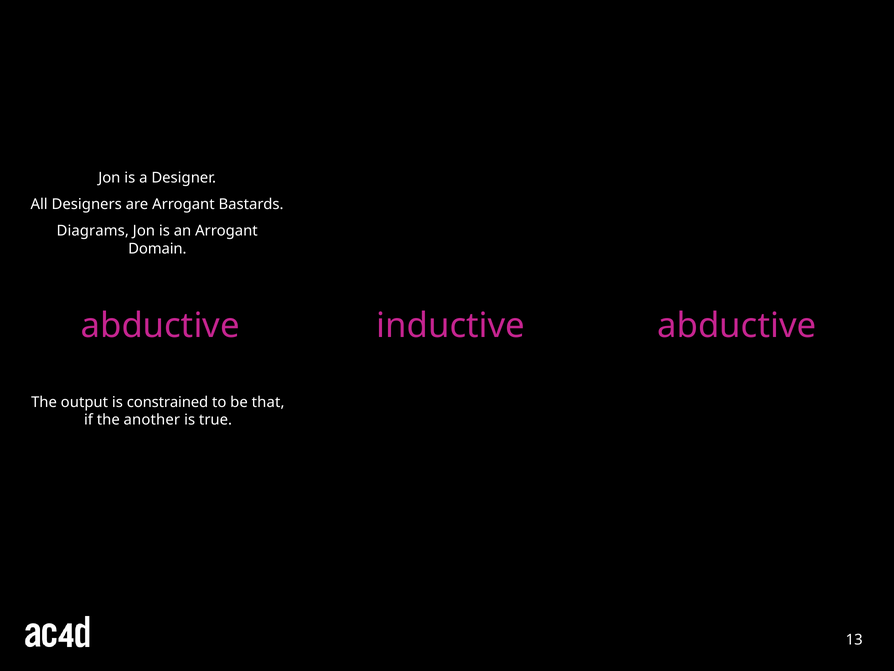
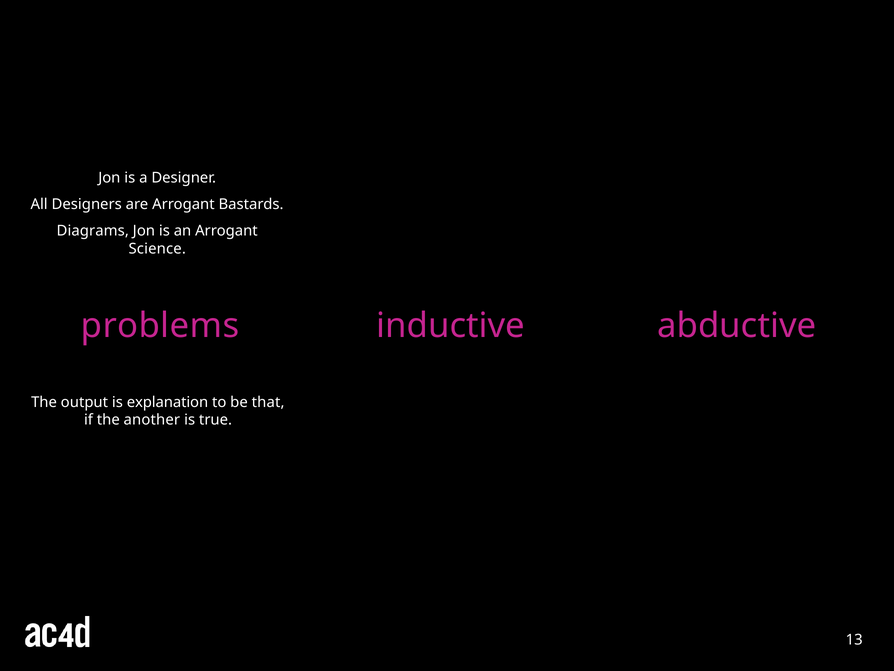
Domain: Domain -> Science
abductive at (160, 326): abductive -> problems
constrained: constrained -> explanation
